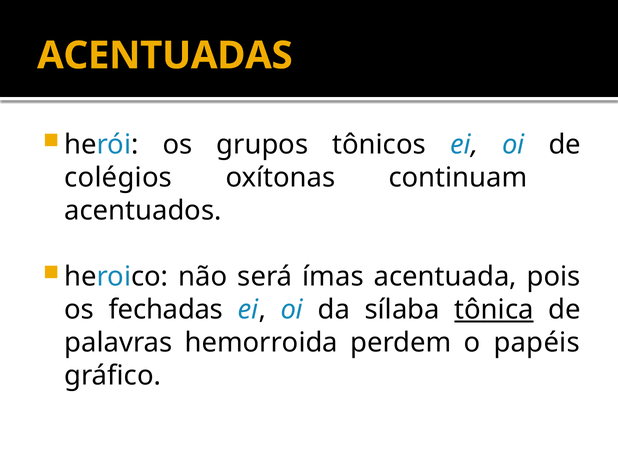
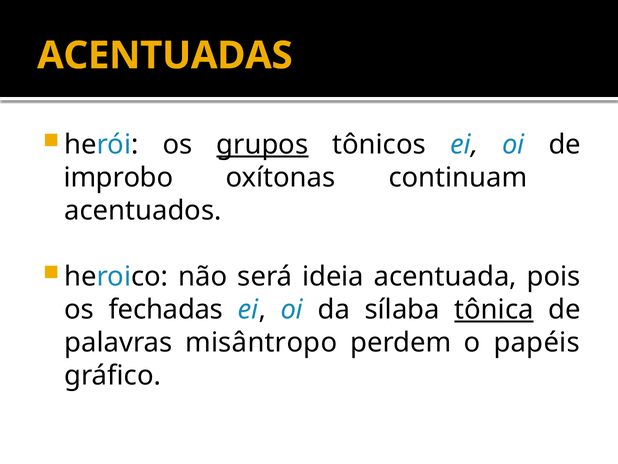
grupos underline: none -> present
colégios: colégios -> improbo
ímas: ímas -> ideia
hemorroida: hemorroida -> misântropo
